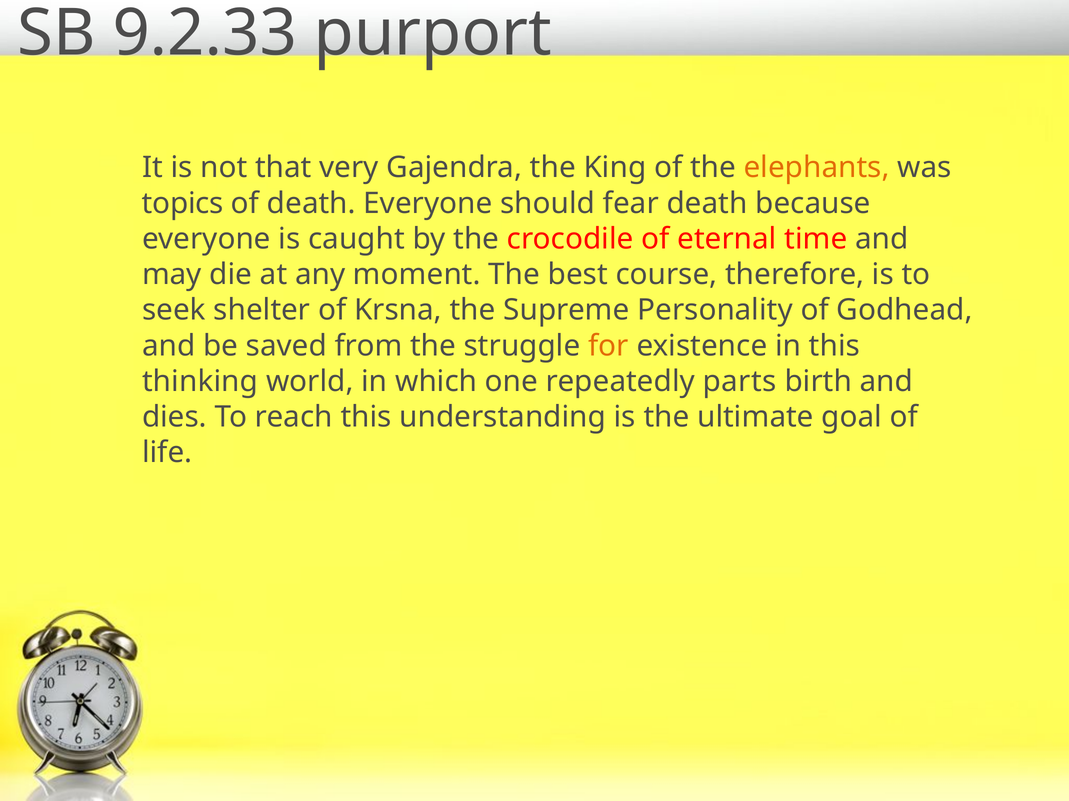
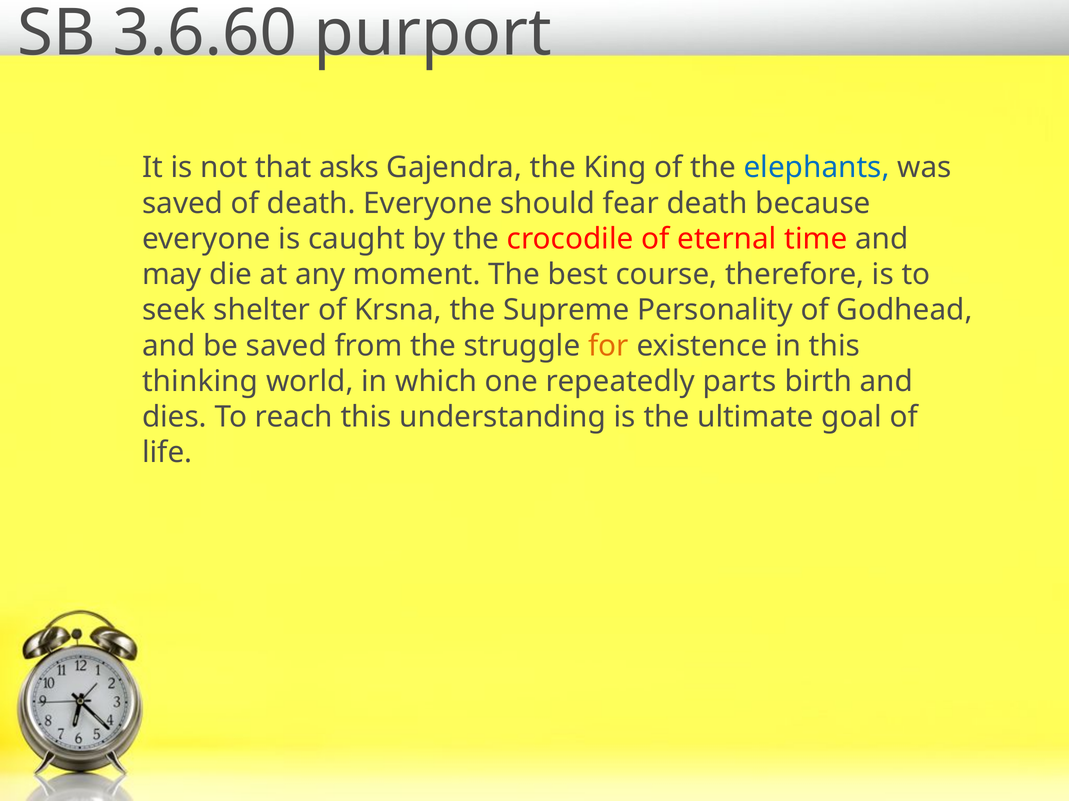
9.2.33: 9.2.33 -> 3.6.60
very: very -> asks
elephants colour: orange -> blue
topics at (183, 203): topics -> saved
